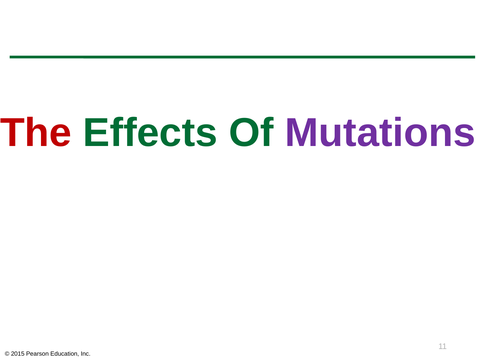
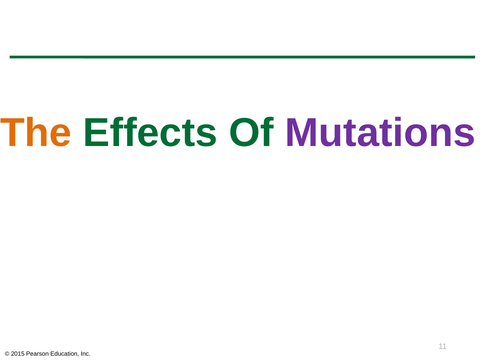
The colour: red -> orange
